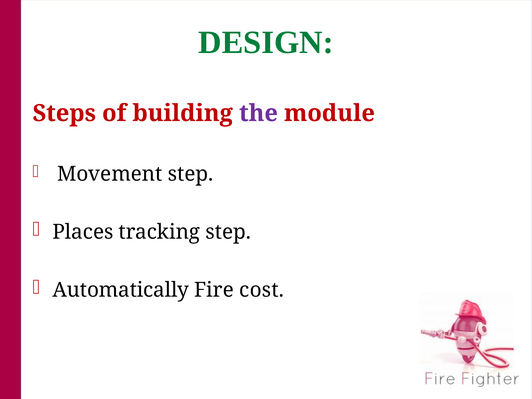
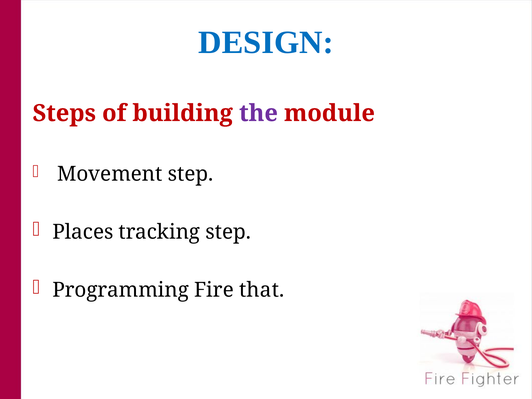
DESIGN colour: green -> blue
Automatically: Automatically -> Programming
cost: cost -> that
